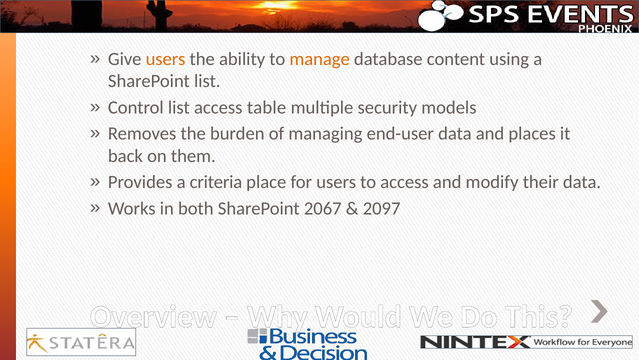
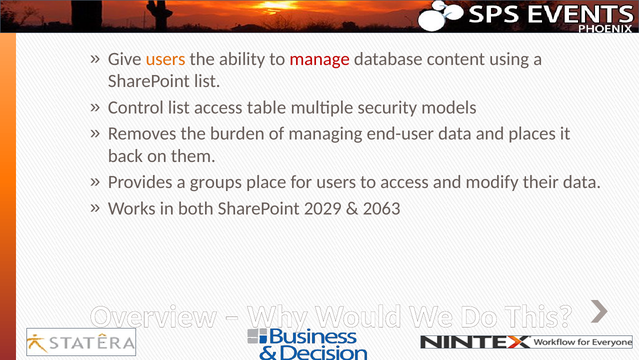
manage colour: orange -> red
criteria: criteria -> groups
2067: 2067 -> 2029
2097: 2097 -> 2063
